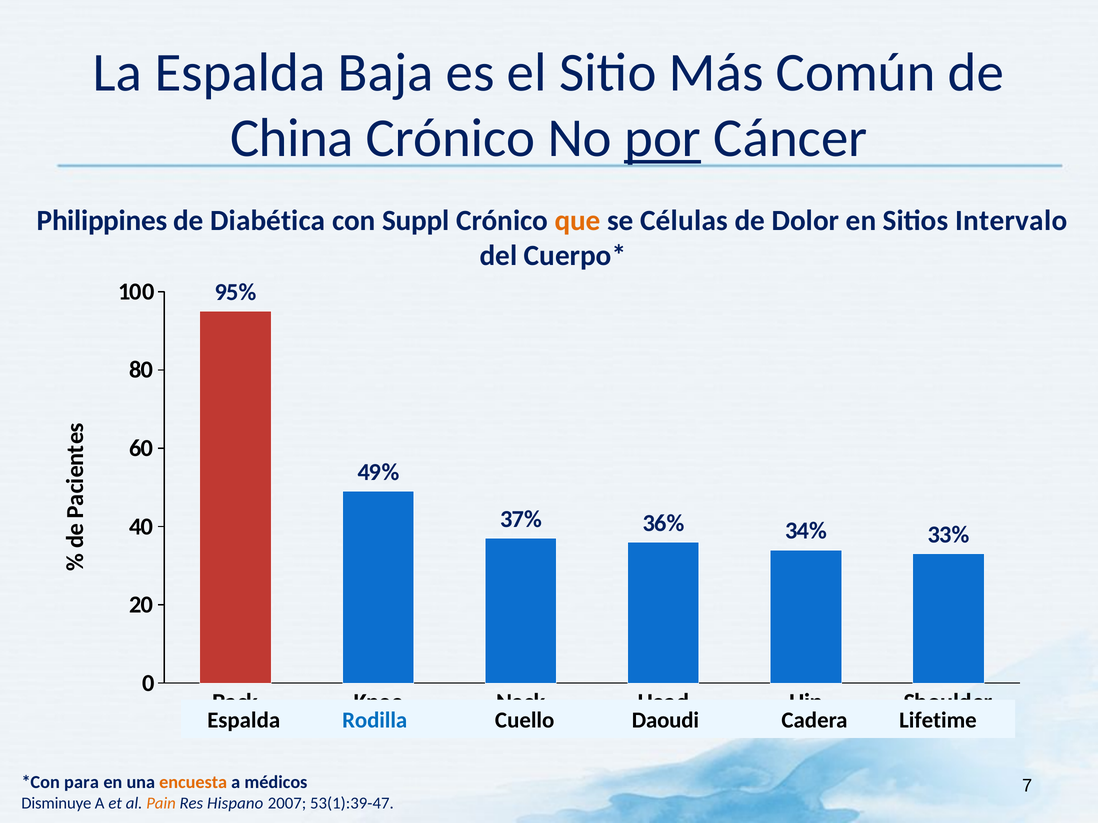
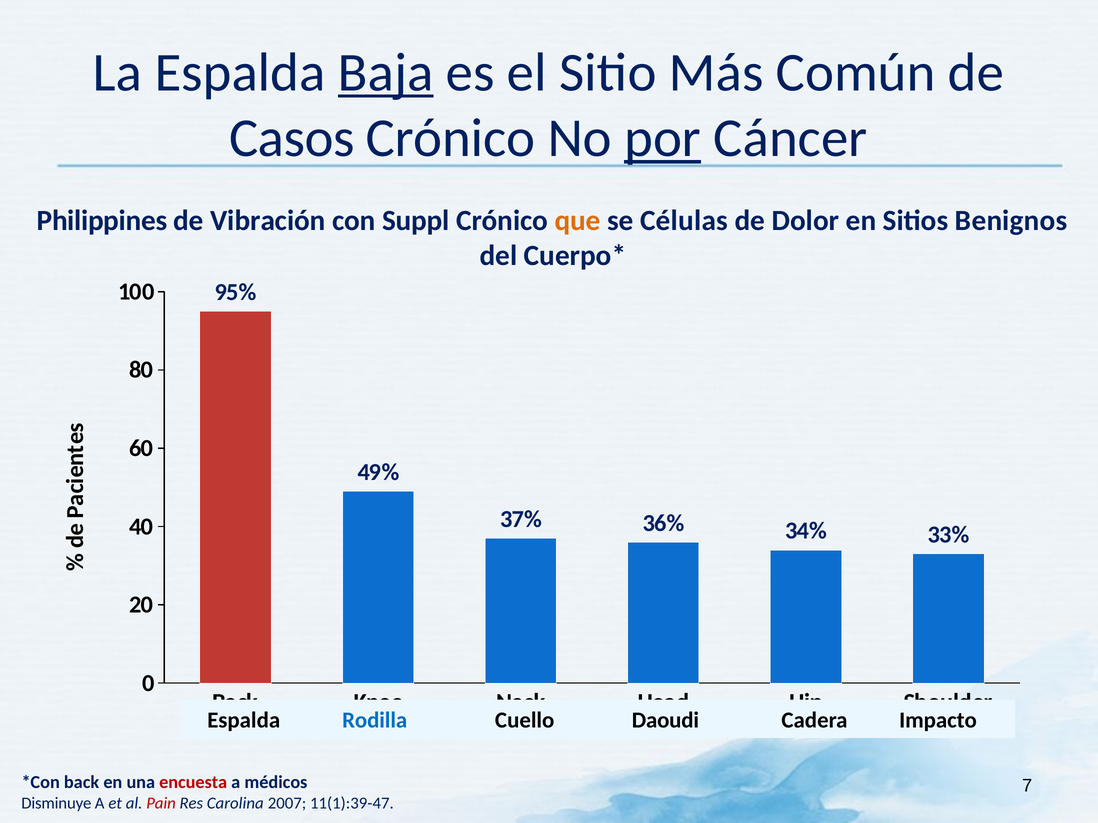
Baja underline: none -> present
China: China -> Casos
Diabética: Diabética -> Vibración
Intervalo: Intervalo -> Benignos
Lifetime: Lifetime -> Impacto
para at (81, 783): para -> back
encuesta colour: orange -> red
Pain colour: orange -> red
Hispano: Hispano -> Carolina
53(1):39-47: 53(1):39-47 -> 11(1):39-47
